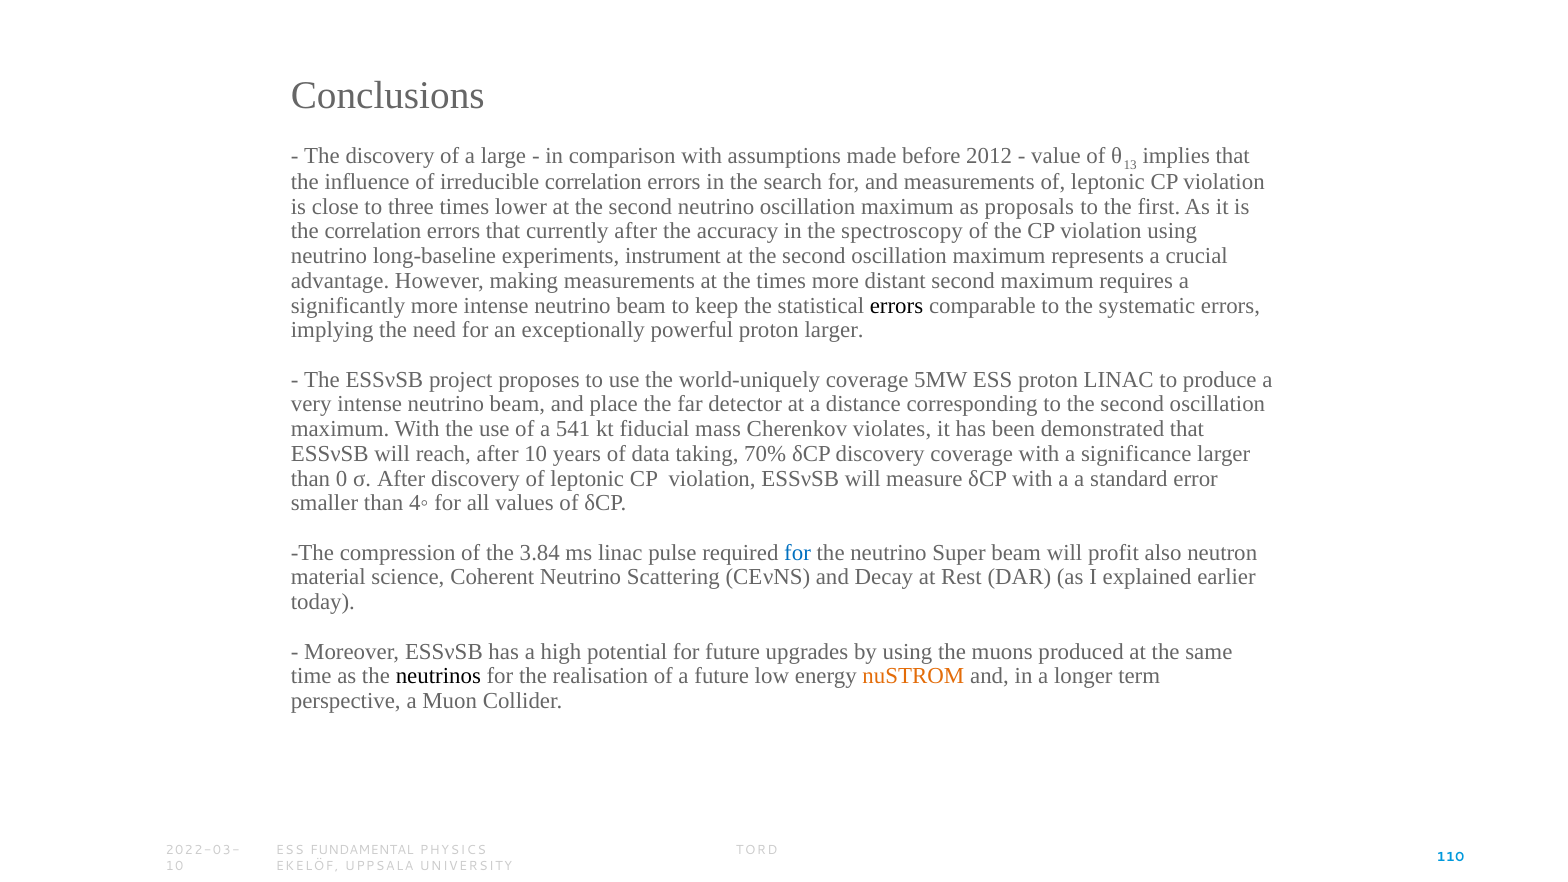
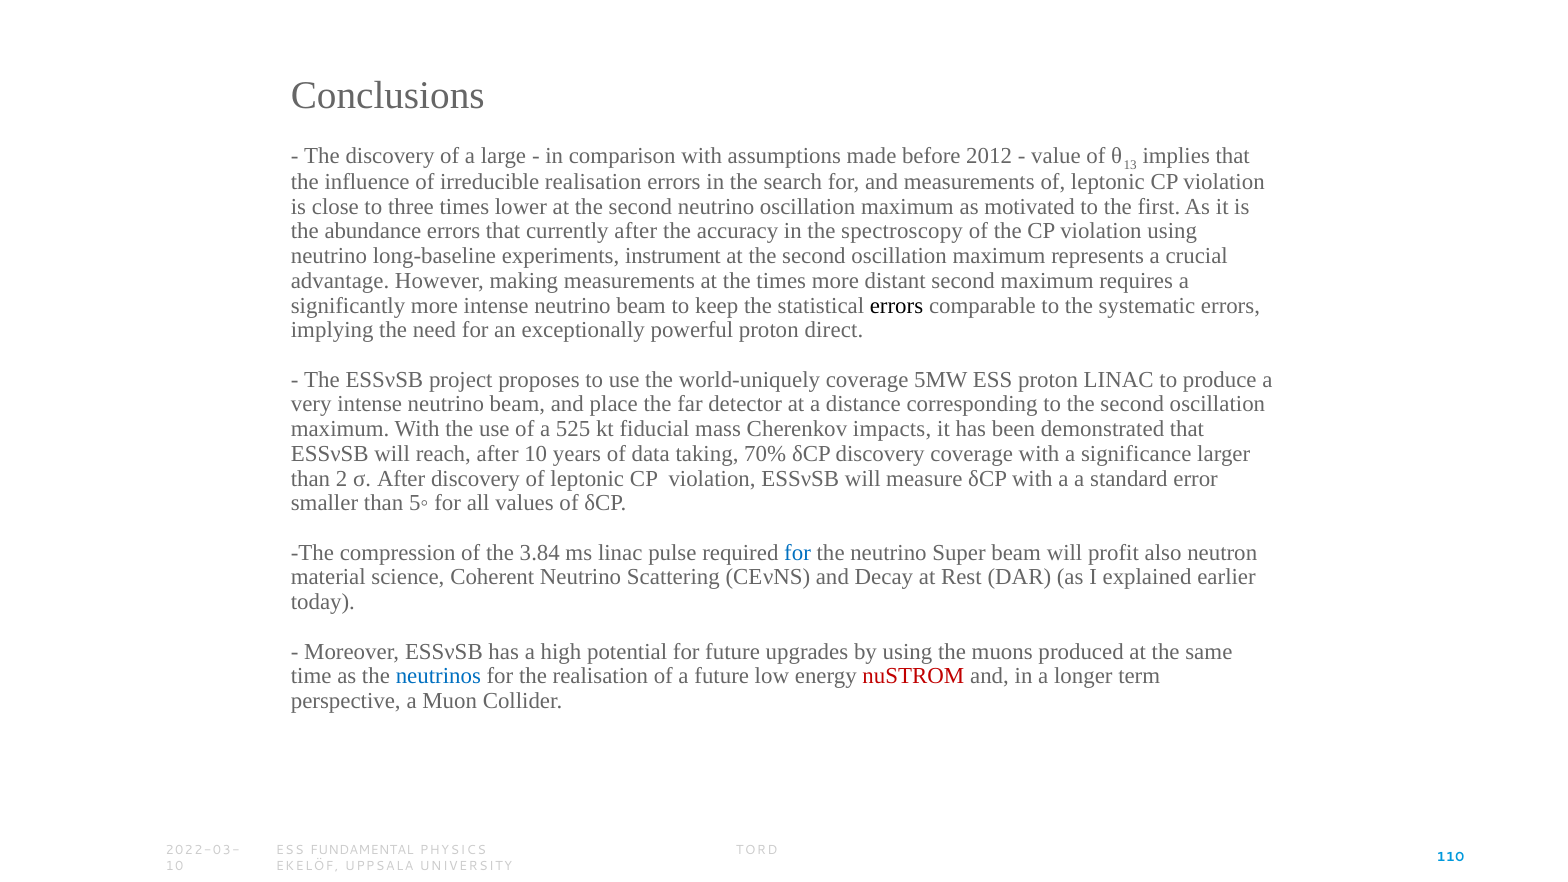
irreducible correlation: correlation -> realisation
proposals: proposals -> motivated
the correlation: correlation -> abundance
proton larger: larger -> direct
541: 541 -> 525
violates: violates -> impacts
0: 0 -> 2
4◦: 4◦ -> 5◦
neutrinos colour: black -> blue
nuSTROM colour: orange -> red
